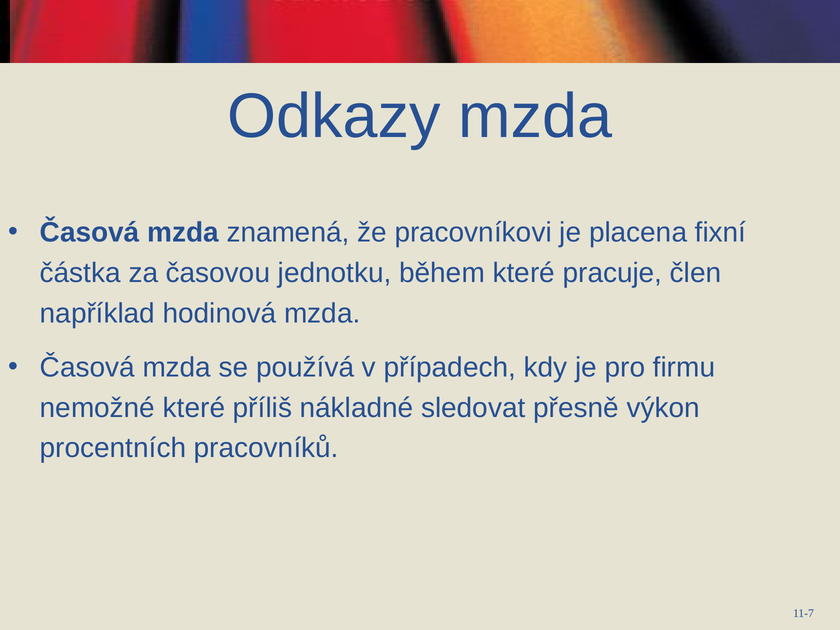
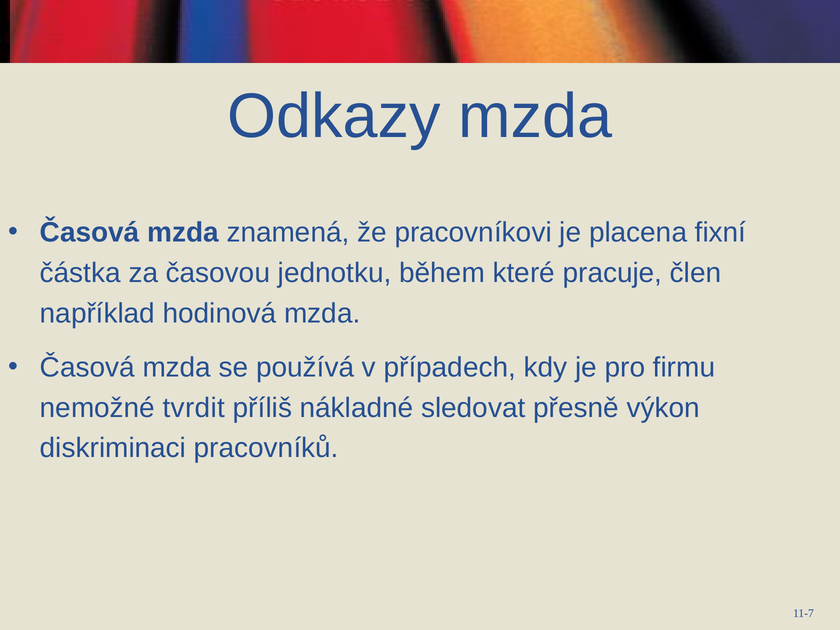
nemožné které: které -> tvrdit
procentních: procentních -> diskriminaci
